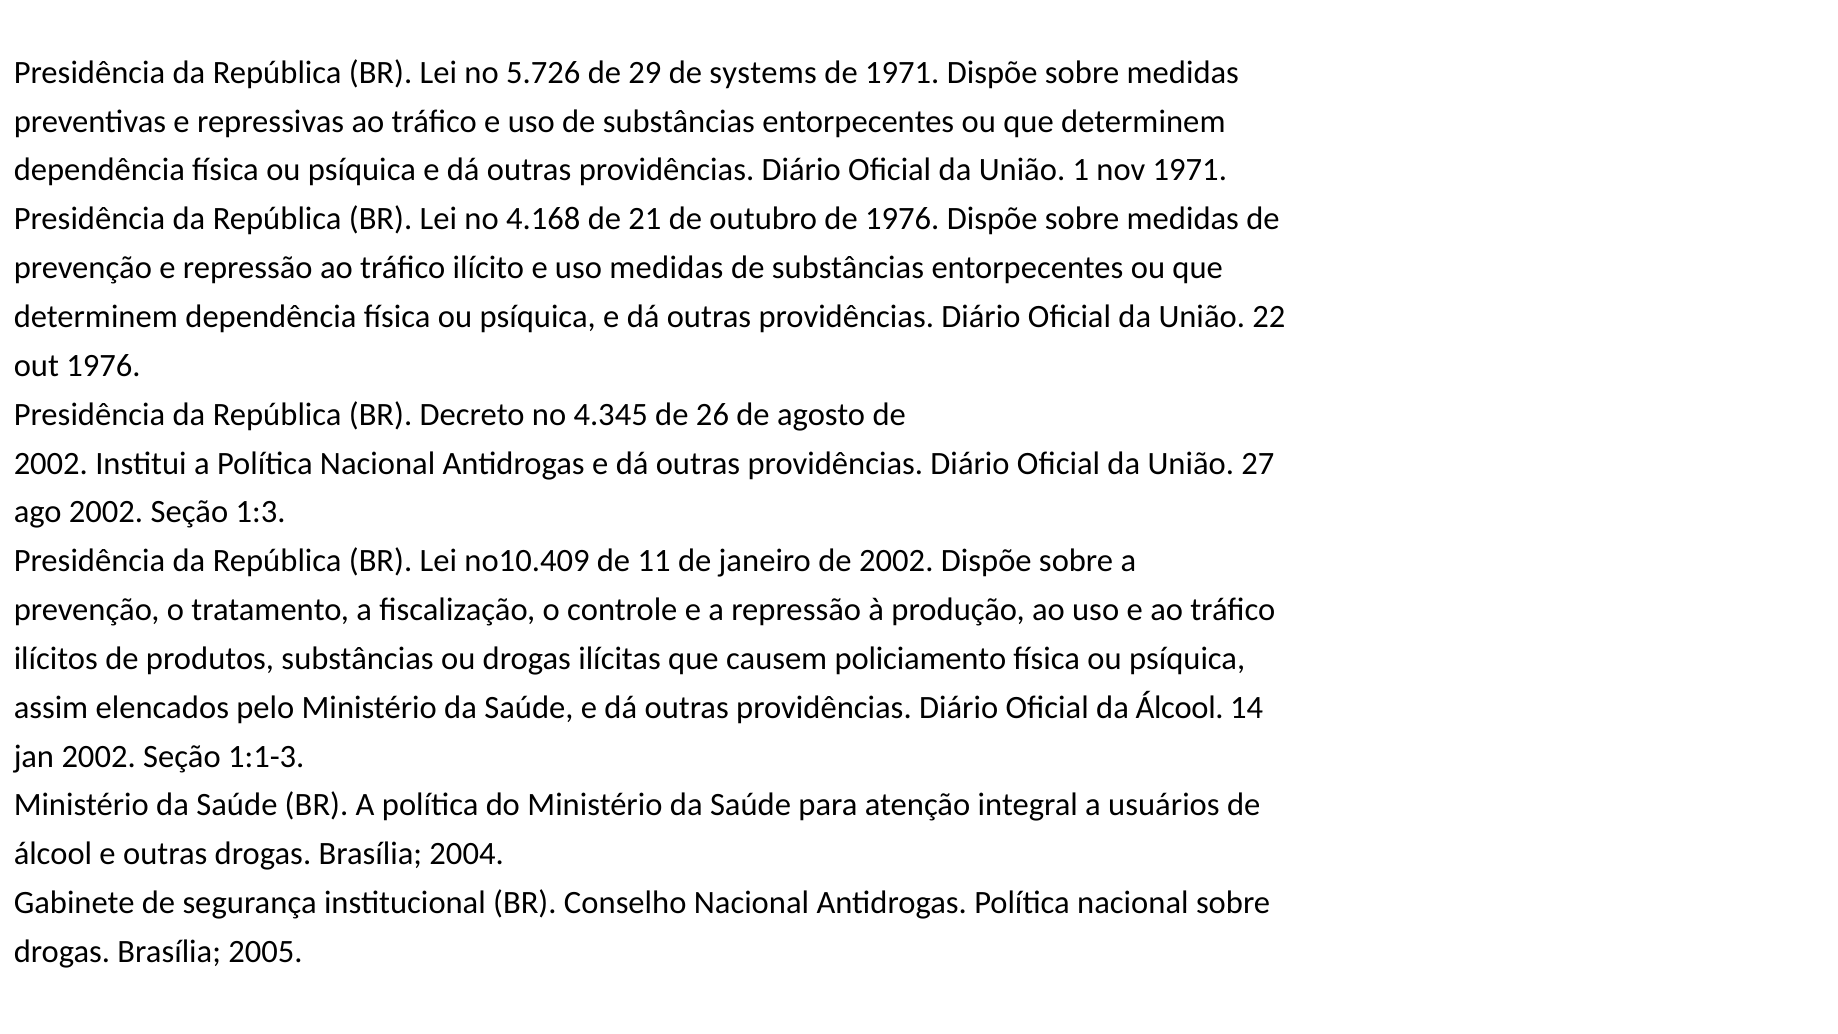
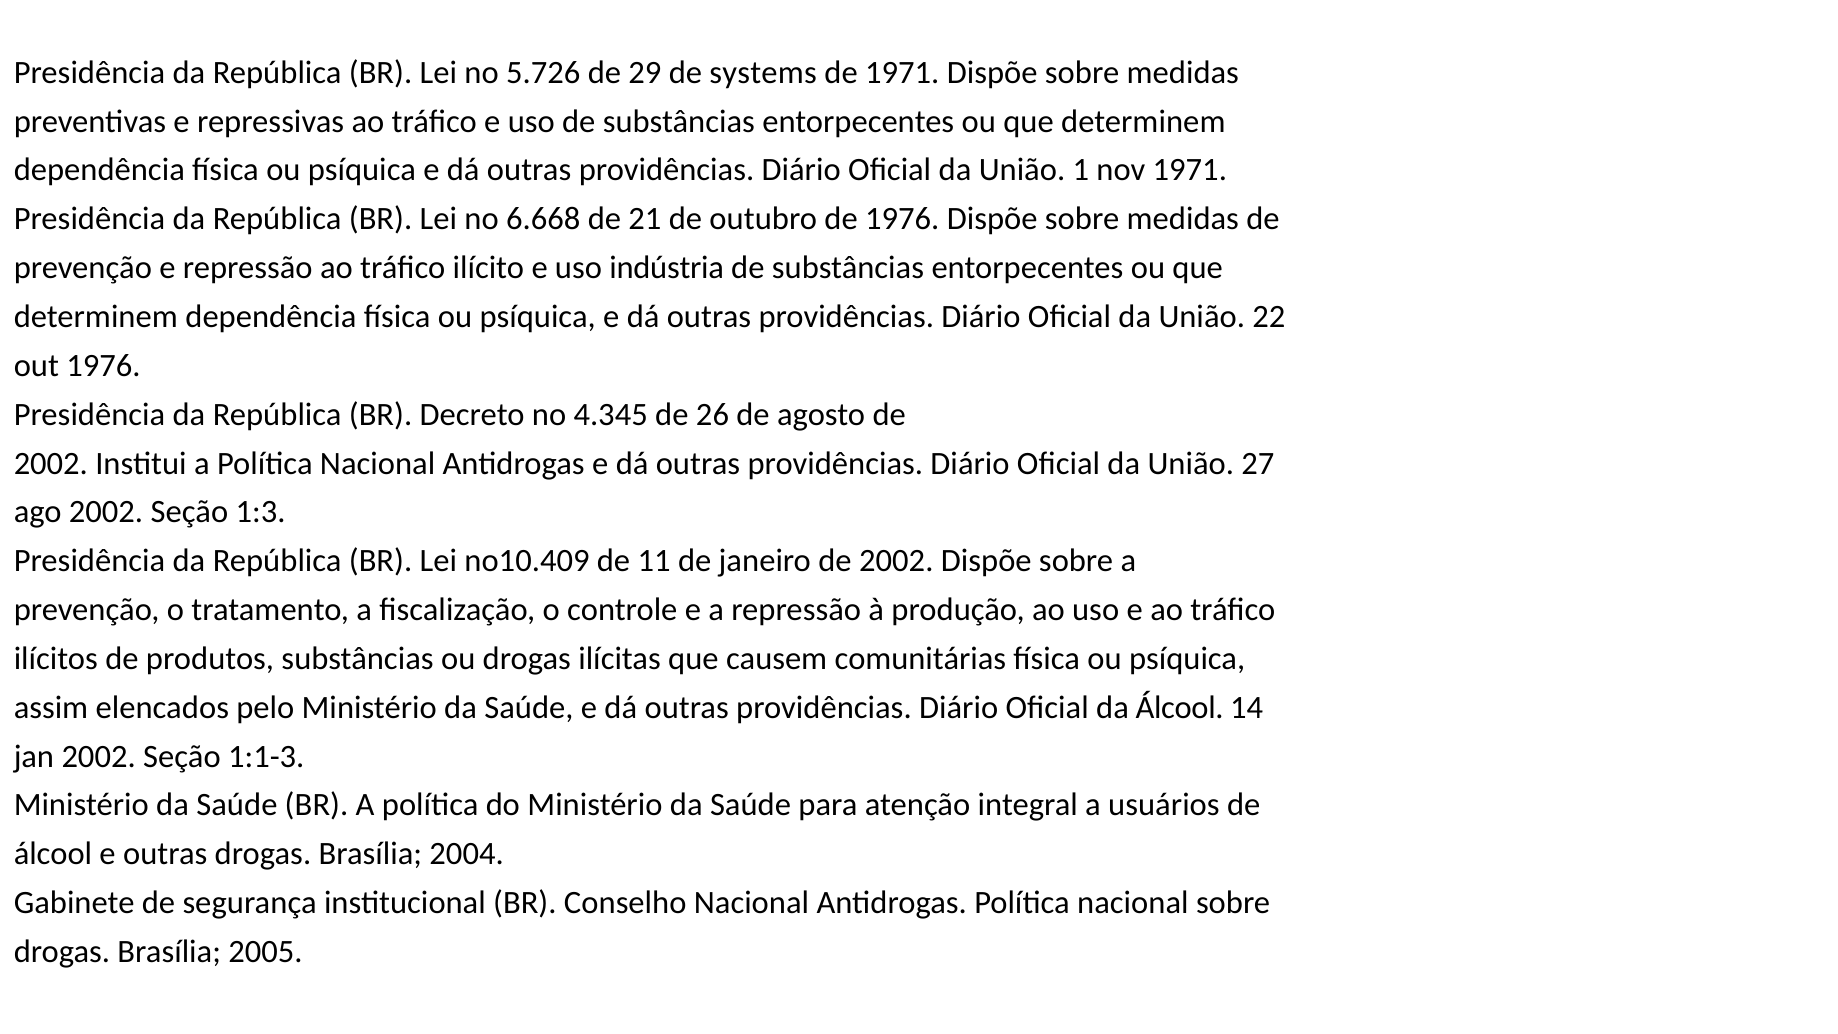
4.168: 4.168 -> 6.668
uso medidas: medidas -> indústria
policiamento: policiamento -> comunitárias
